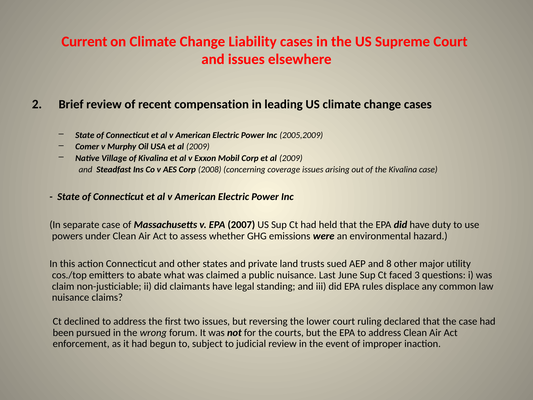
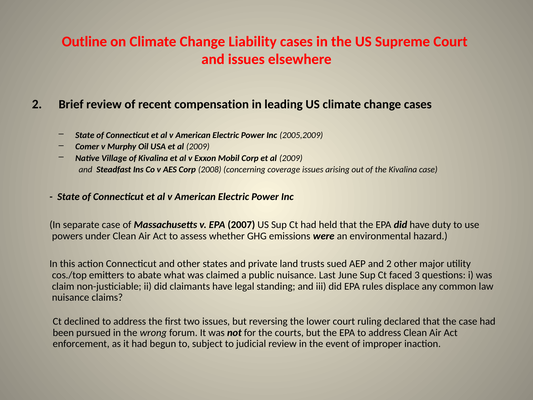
Current: Current -> Outline
and 8: 8 -> 2
